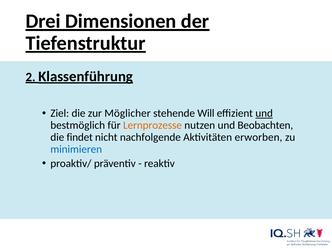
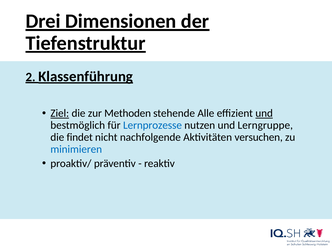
Ziel underline: none -> present
Möglicher: Möglicher -> Methoden
Will: Will -> Alle
Lernprozesse colour: orange -> blue
Beobachten: Beobachten -> Lerngruppe
erworben: erworben -> versuchen
